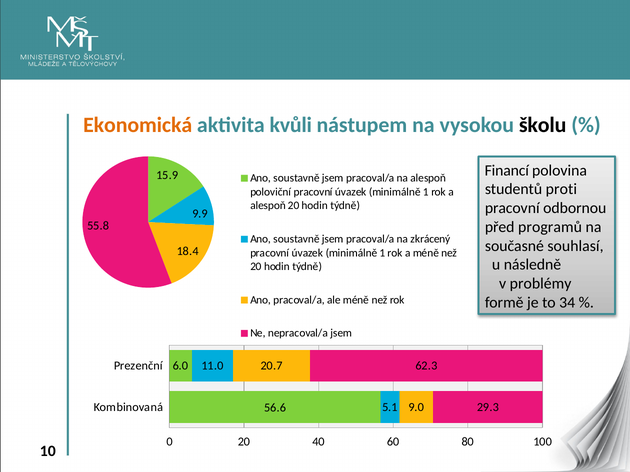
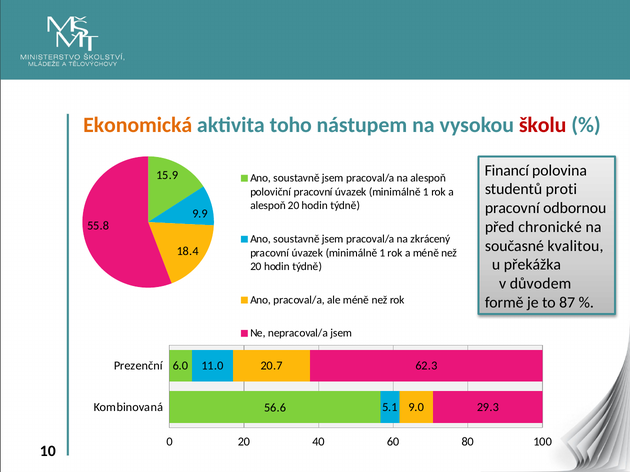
kvůli: kvůli -> toho
školu colour: black -> red
programů: programů -> chronické
souhlasí: souhlasí -> kvalitou
následně: následně -> překážka
problémy: problémy -> důvodem
34: 34 -> 87
